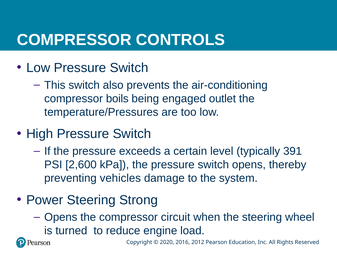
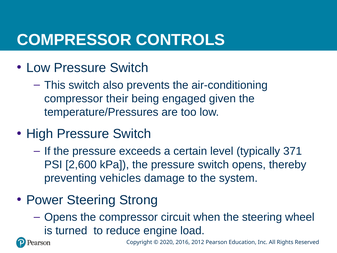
boils: boils -> their
outlet: outlet -> given
391: 391 -> 371
